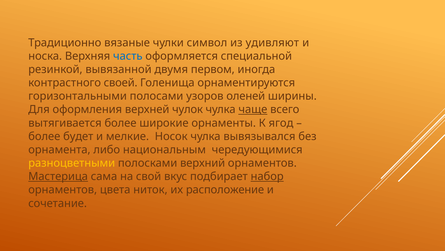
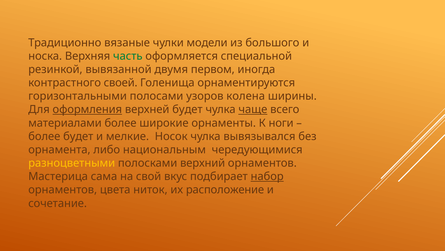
символ: символ -> модели
удивляют: удивляют -> большого
часть colour: blue -> green
оленей: оленей -> колена
оформления underline: none -> present
верхней чулок: чулок -> будет
вытягивается: вытягивается -> материалами
ягод: ягод -> ноги
Мастерица underline: present -> none
